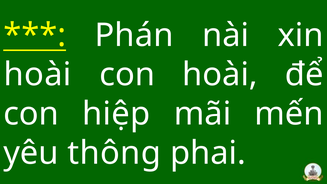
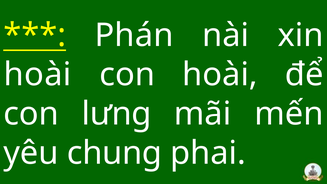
hiệp: hiệp -> lưng
thông: thông -> chung
